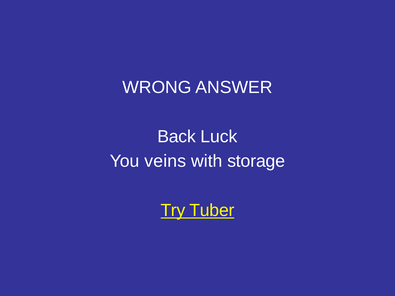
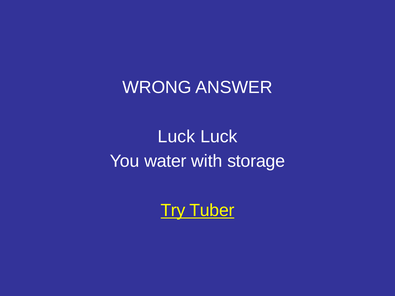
Back at (177, 137): Back -> Luck
veins: veins -> water
